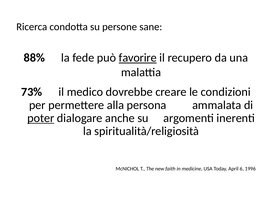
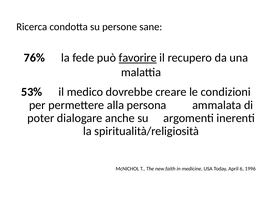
88%: 88% -> 76%
73%: 73% -> 53%
poter underline: present -> none
